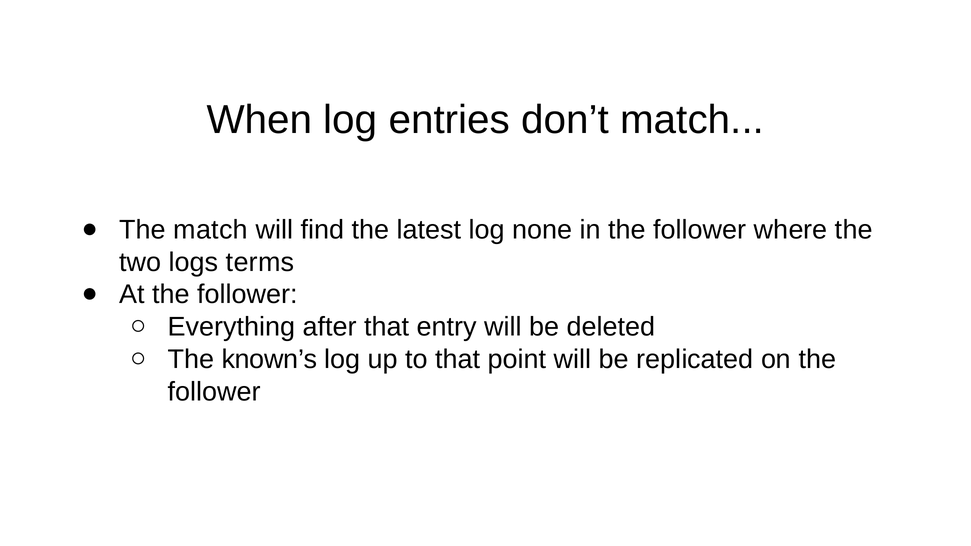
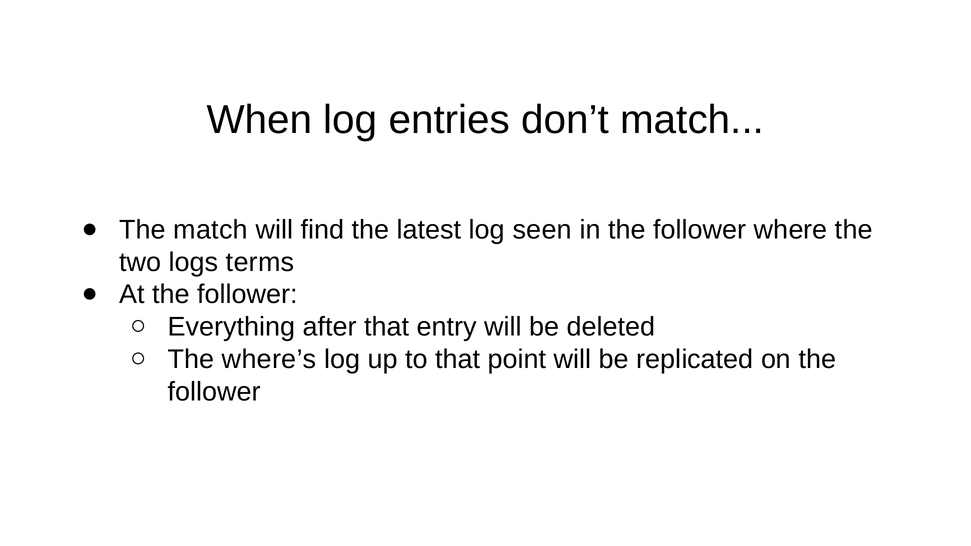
none: none -> seen
known’s: known’s -> where’s
